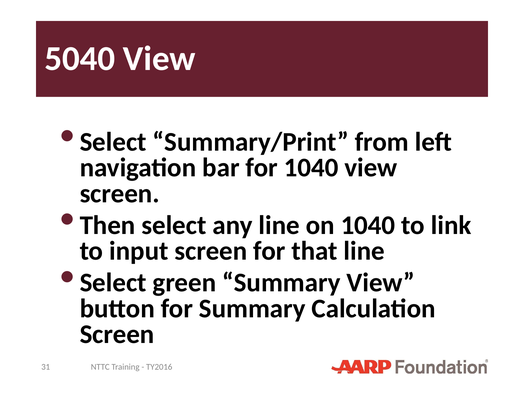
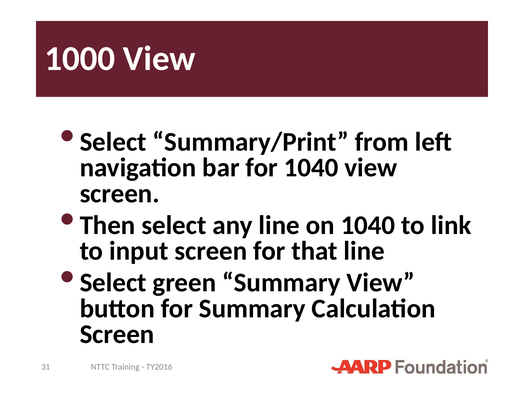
5040: 5040 -> 1000
